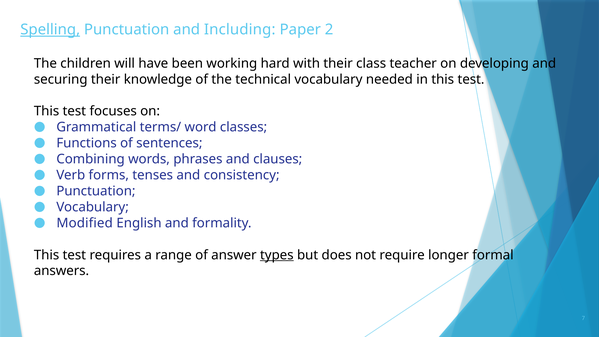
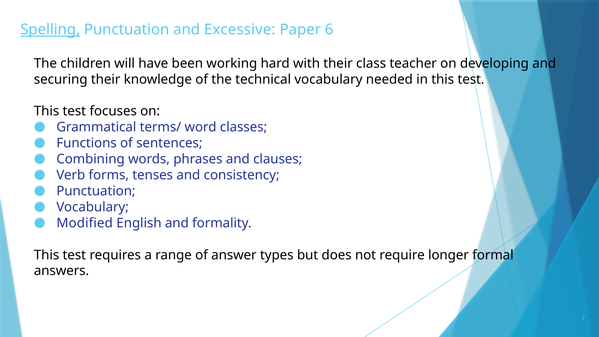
Including: Including -> Excessive
2: 2 -> 6
types underline: present -> none
